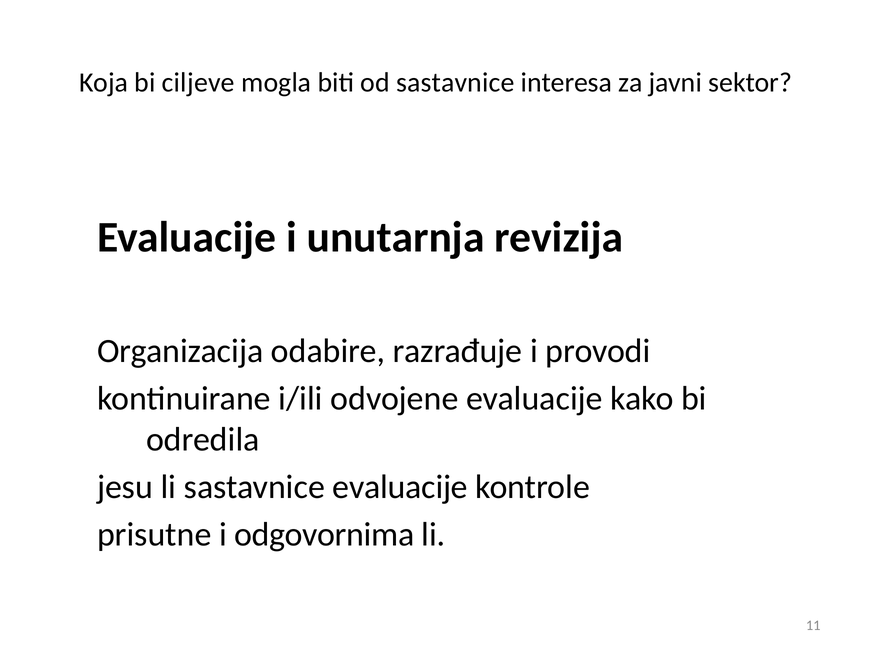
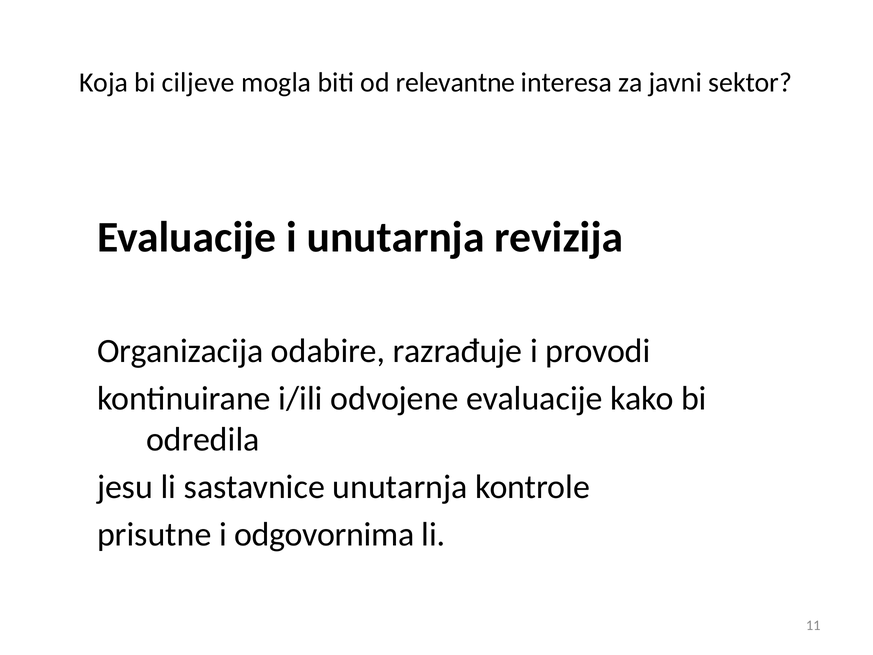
od sastavnice: sastavnice -> relevantne
sastavnice evaluacije: evaluacije -> unutarnja
